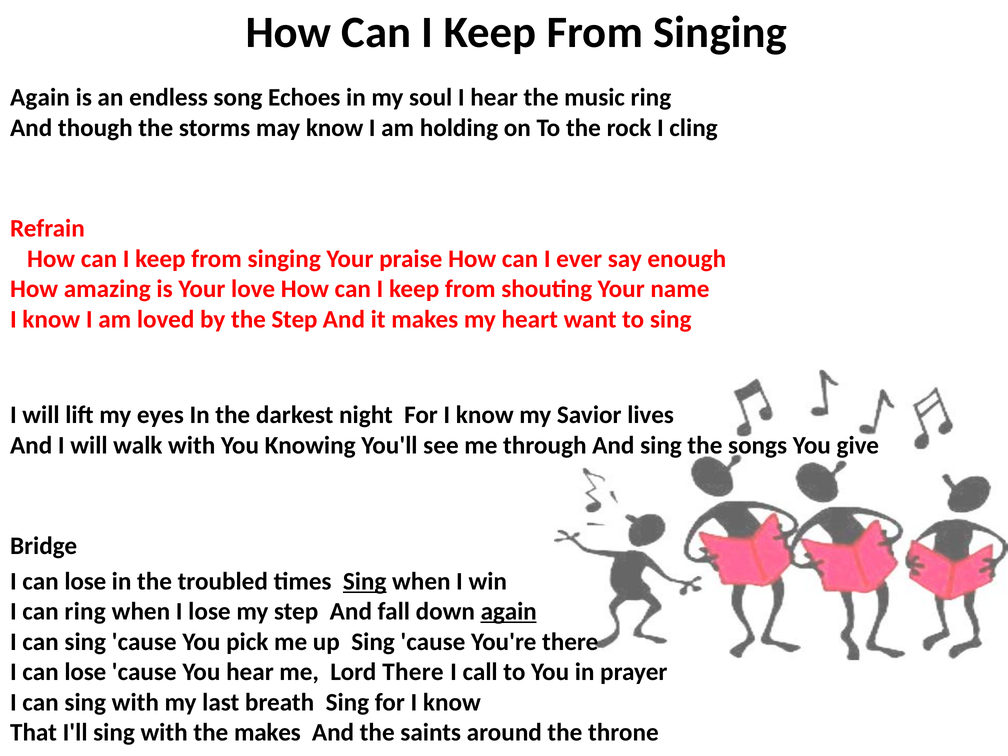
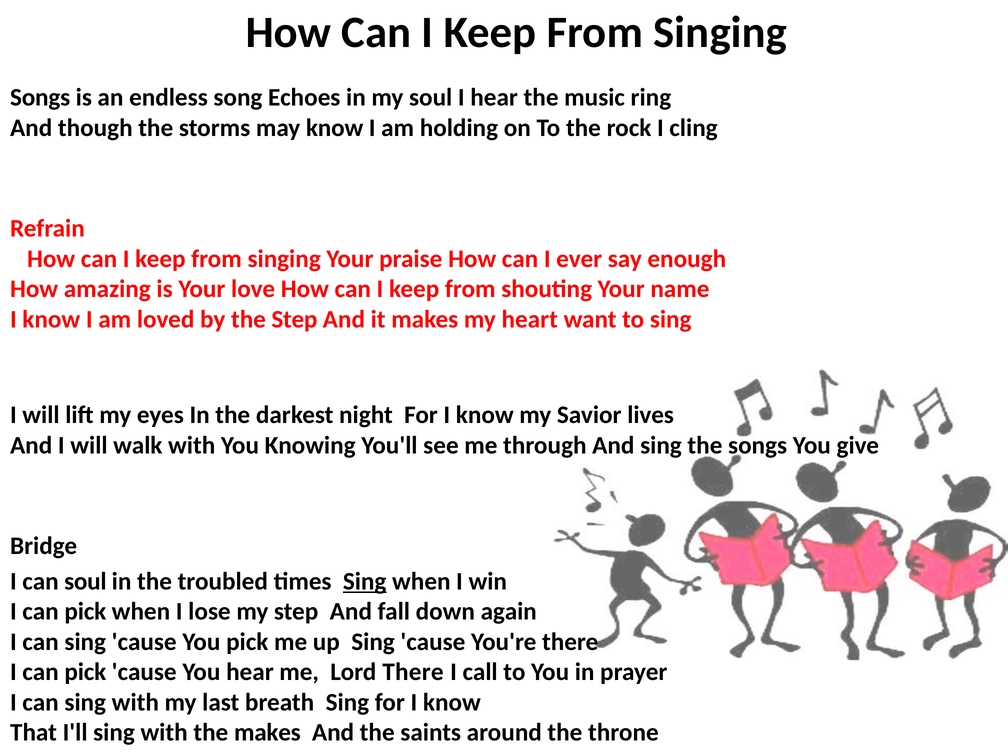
Again at (40, 98): Again -> Songs
lose at (85, 581): lose -> soul
ring at (85, 612): ring -> pick
again at (509, 612) underline: present -> none
lose at (85, 672): lose -> pick
